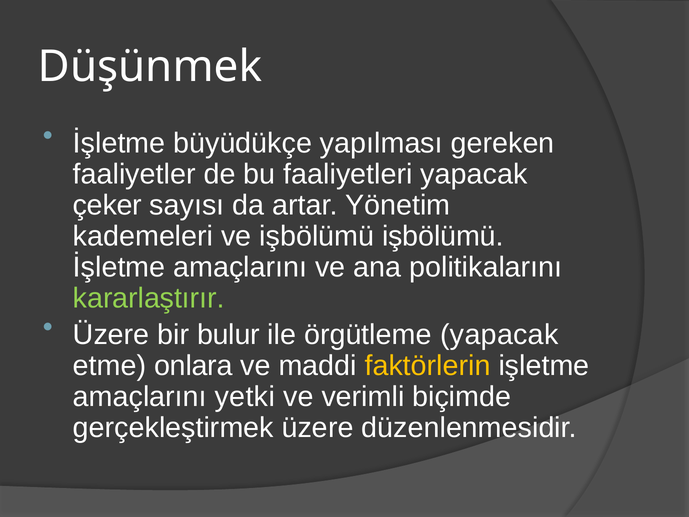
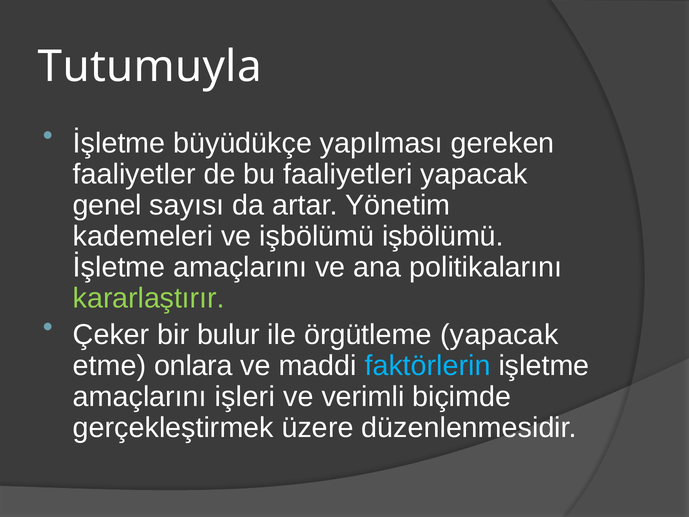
Düşünmek: Düşünmek -> Tutumuyla
çeker: çeker -> genel
Üzere at (111, 334): Üzere -> Çeker
faktörlerin colour: yellow -> light blue
yetki: yetki -> işleri
